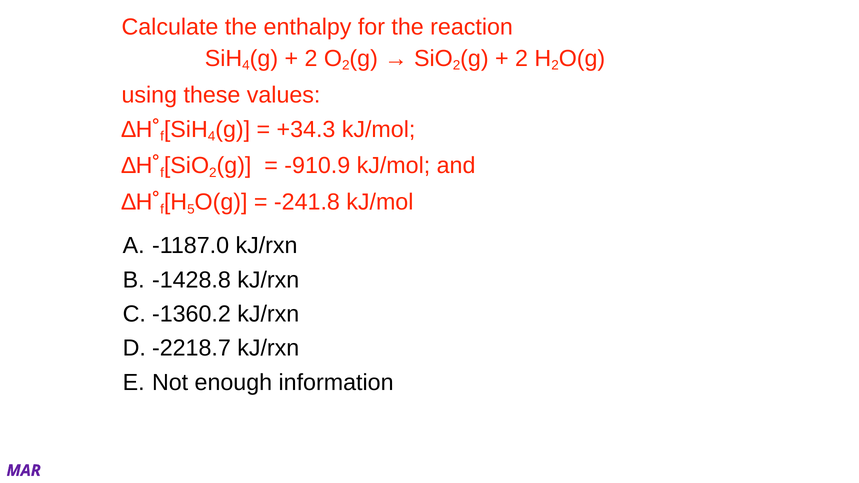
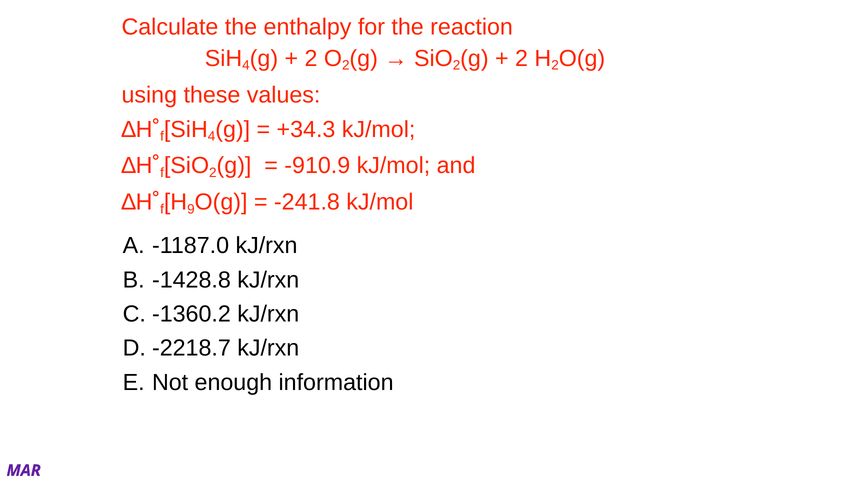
5: 5 -> 9
